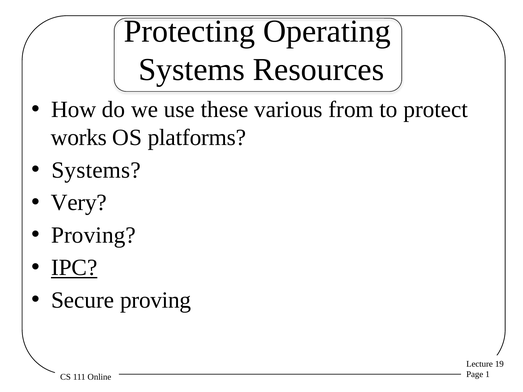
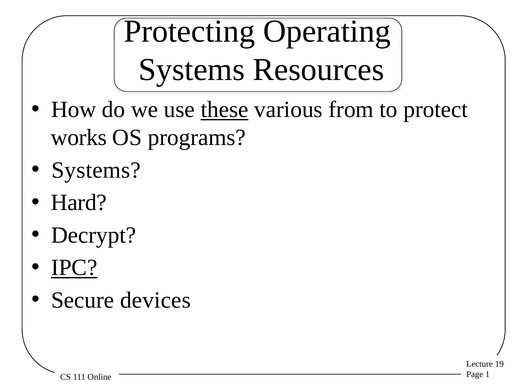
these underline: none -> present
platforms: platforms -> programs
Very: Very -> Hard
Proving at (93, 235): Proving -> Decrypt
Secure proving: proving -> devices
